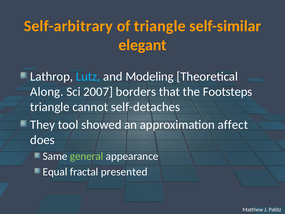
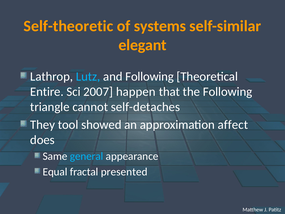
Self-arbitrary: Self-arbitrary -> Self-theoretic
of triangle: triangle -> systems
and Modeling: Modeling -> Following
Along: Along -> Entire
borders: borders -> happen
the Footsteps: Footsteps -> Following
general colour: light green -> light blue
